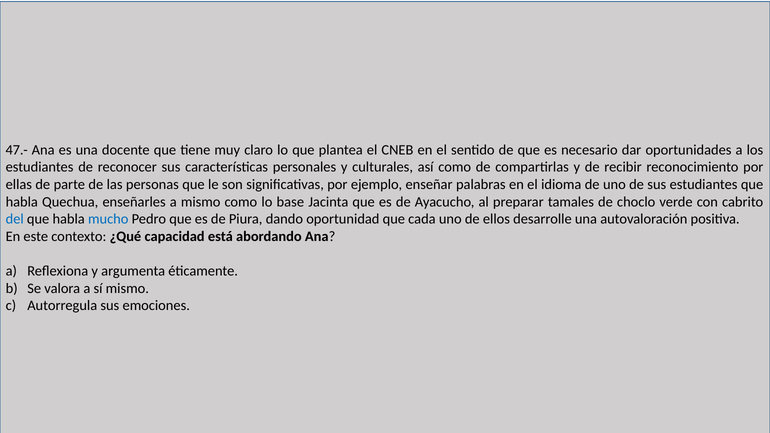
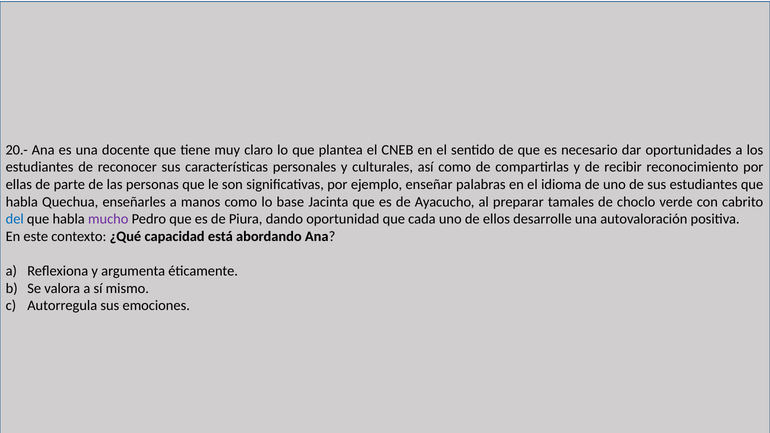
47.-: 47.- -> 20.-
a mismo: mismo -> manos
mucho colour: blue -> purple
